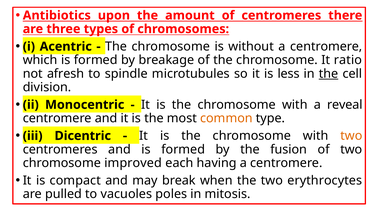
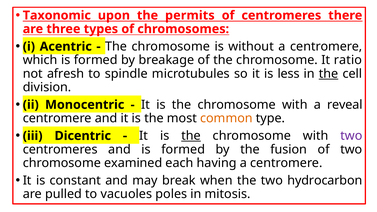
Antibiotics: Antibiotics -> Taxonomic
amount: amount -> permits
the at (191, 136) underline: none -> present
two at (351, 136) colour: orange -> purple
improved: improved -> examined
compact: compact -> constant
erythrocytes: erythrocytes -> hydrocarbon
